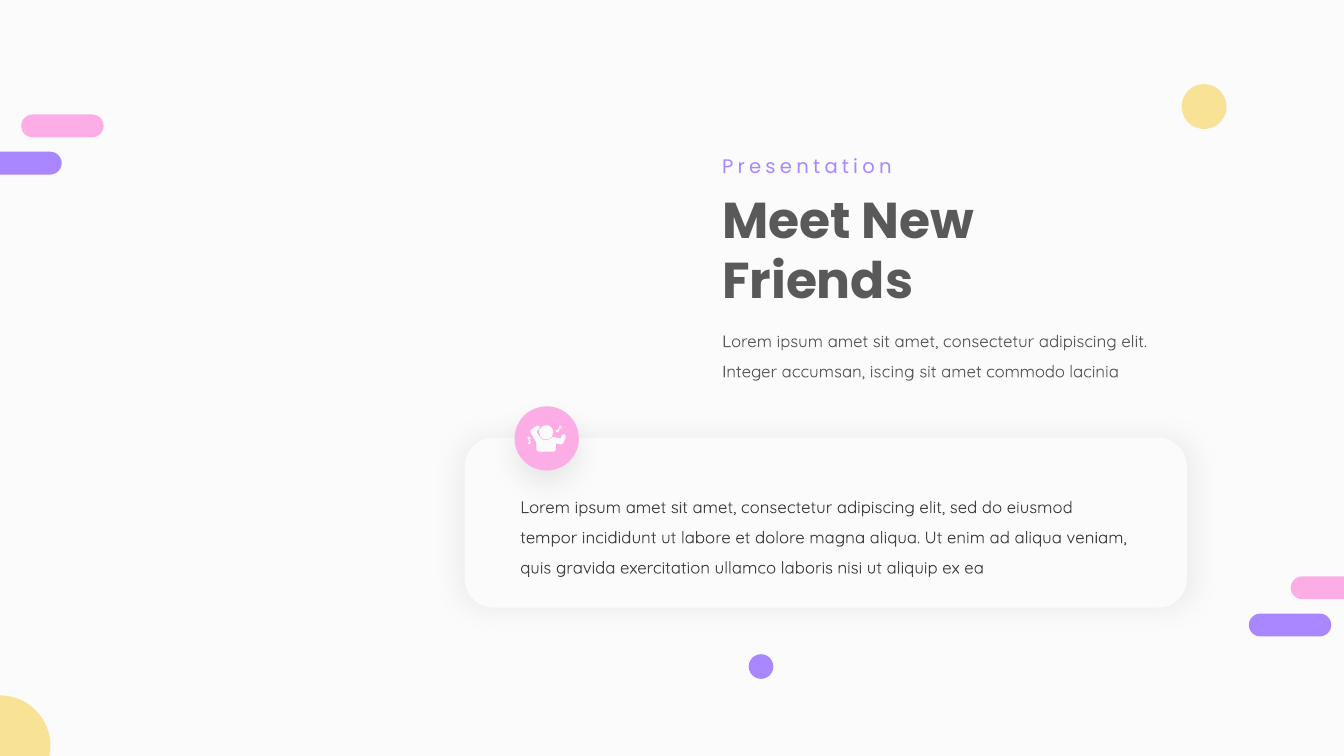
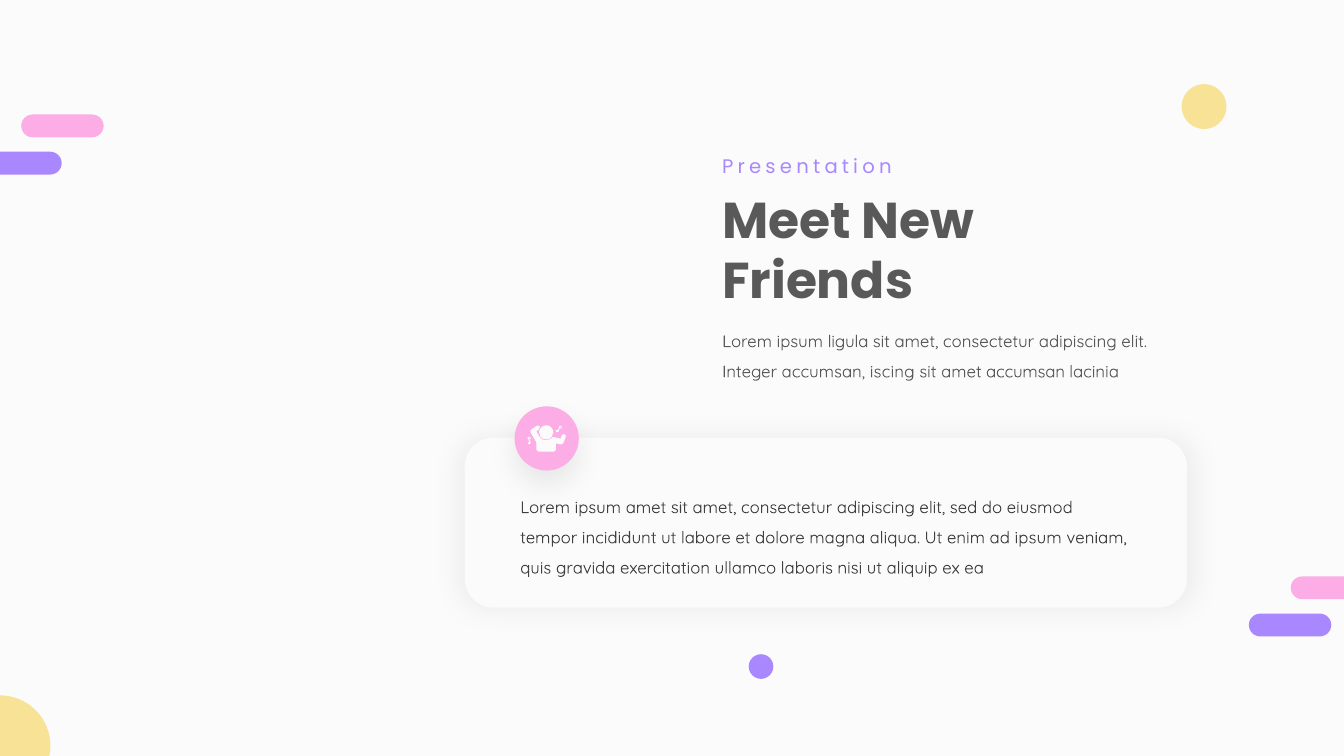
amet at (848, 342): amet -> ligula
amet commodo: commodo -> accumsan
ad aliqua: aliqua -> ipsum
